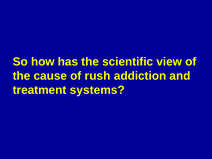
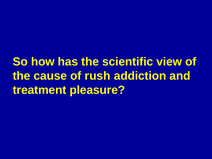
systems: systems -> pleasure
